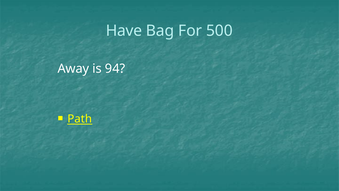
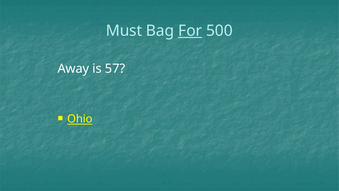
Have: Have -> Must
For underline: none -> present
94: 94 -> 57
Path: Path -> Ohio
